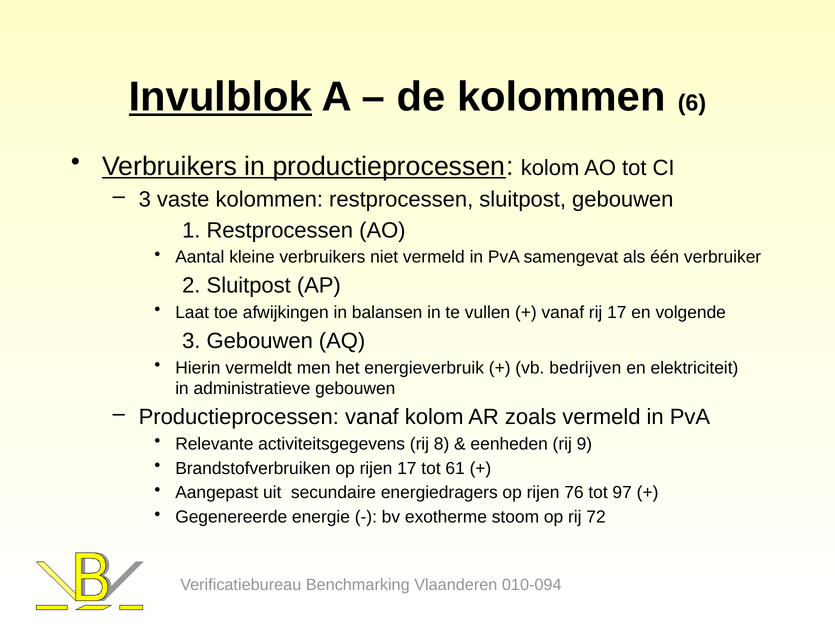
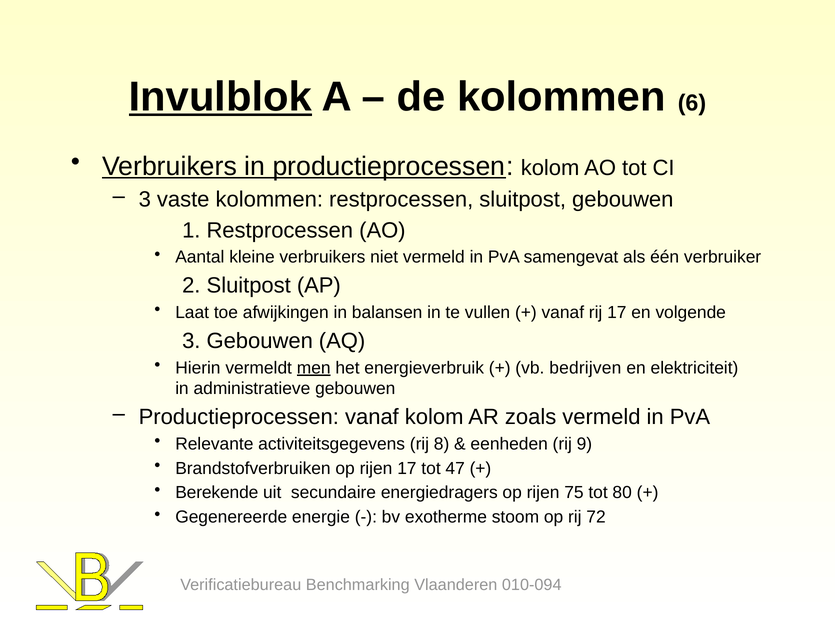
men underline: none -> present
61: 61 -> 47
Aangepast: Aangepast -> Berekende
76: 76 -> 75
97: 97 -> 80
